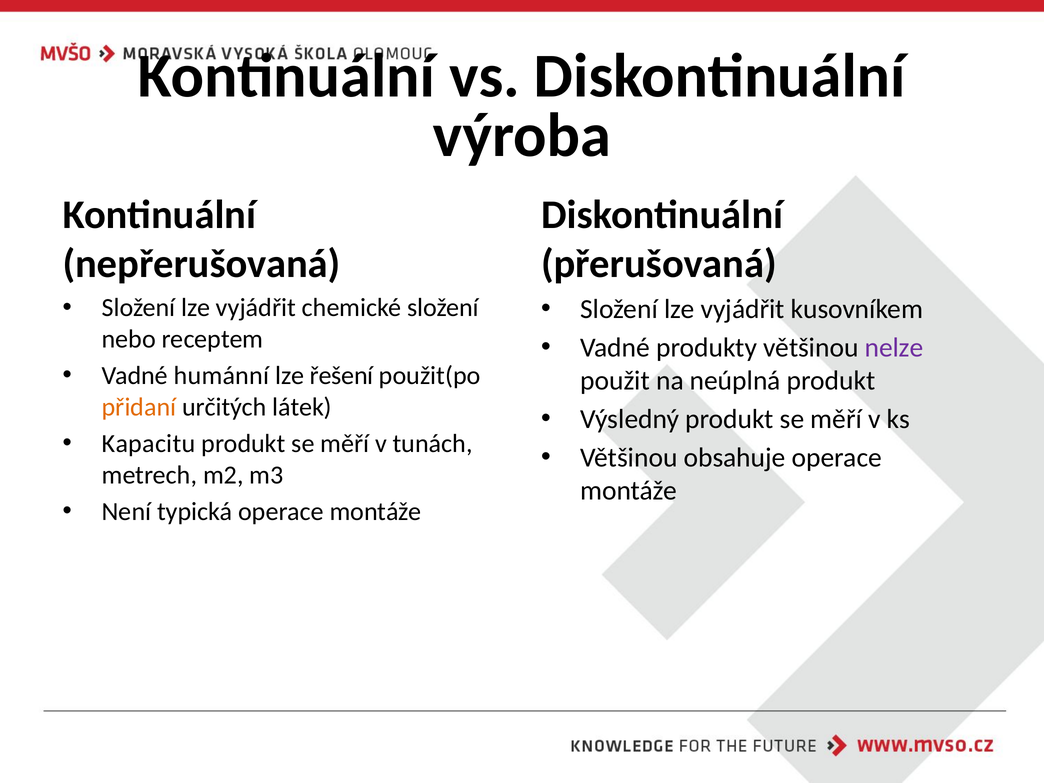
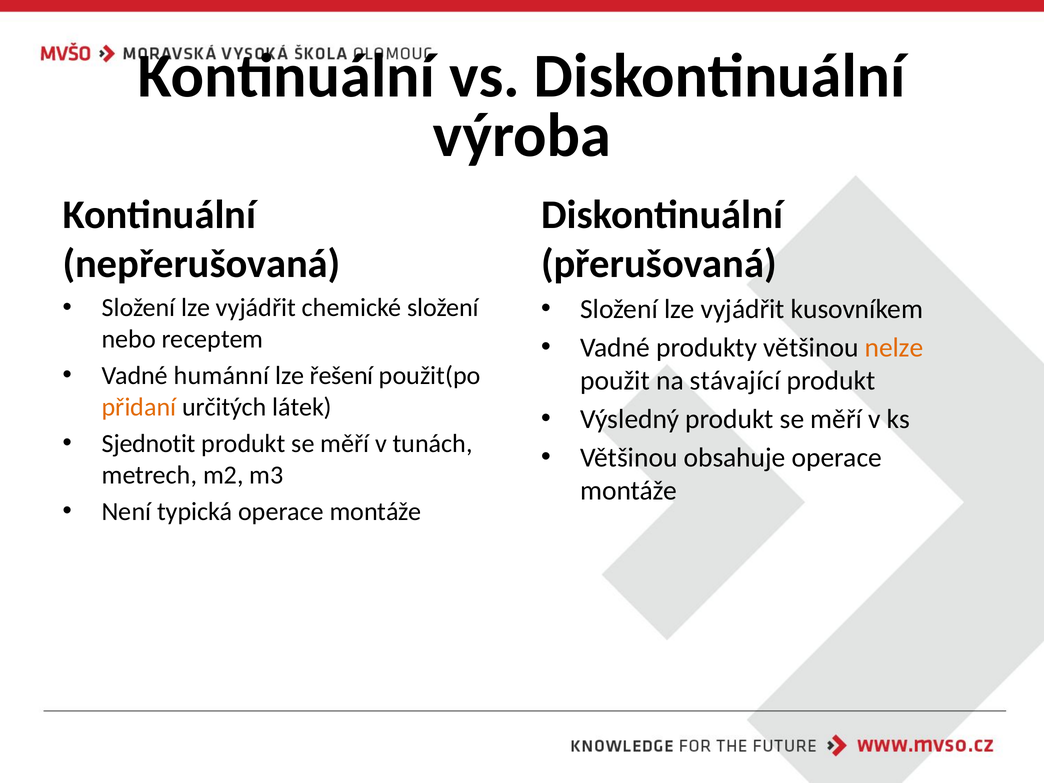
nelze colour: purple -> orange
neúplná: neúplná -> stávající
Kapacitu: Kapacitu -> Sjednotit
